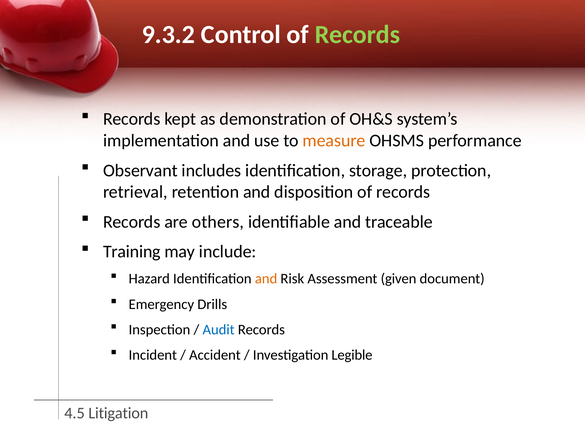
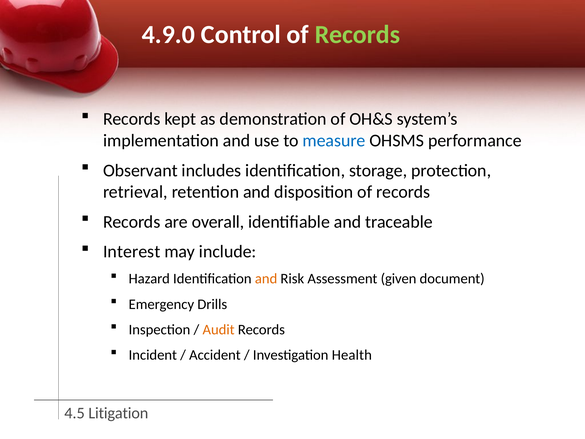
9.3.2: 9.3.2 -> 4.9.0
measure colour: orange -> blue
others: others -> overall
Training: Training -> Interest
Audit colour: blue -> orange
Legible: Legible -> Health
